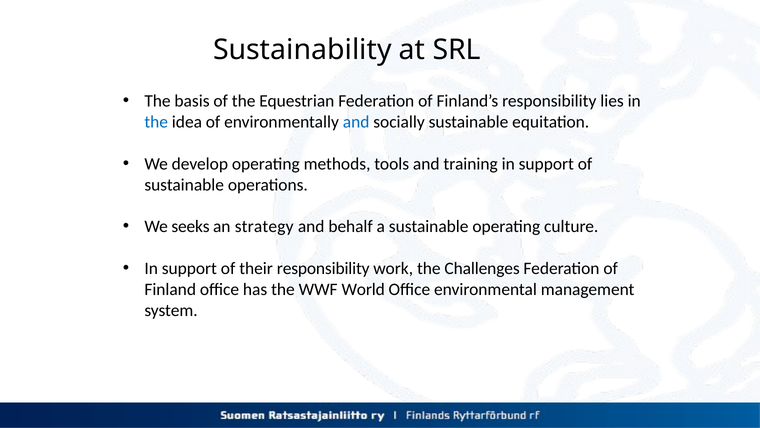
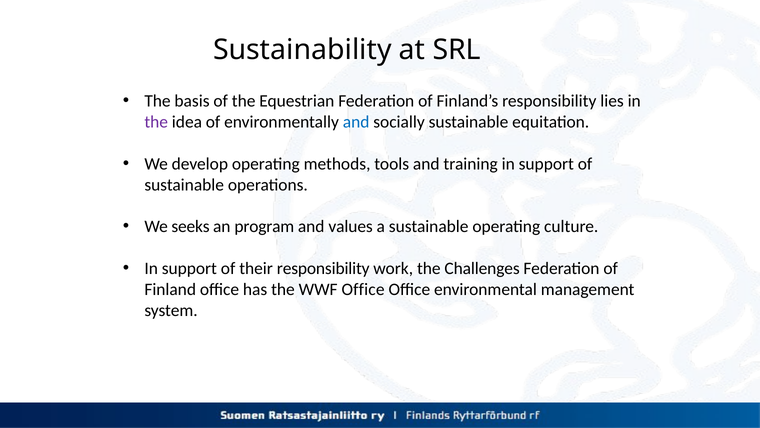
the at (156, 122) colour: blue -> purple
strategy: strategy -> program
behalf: behalf -> values
WWF World: World -> Office
